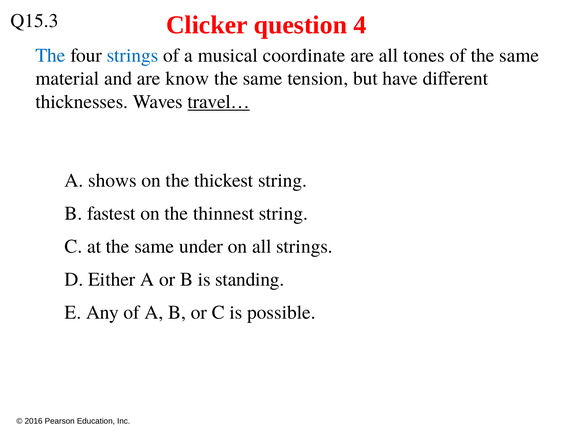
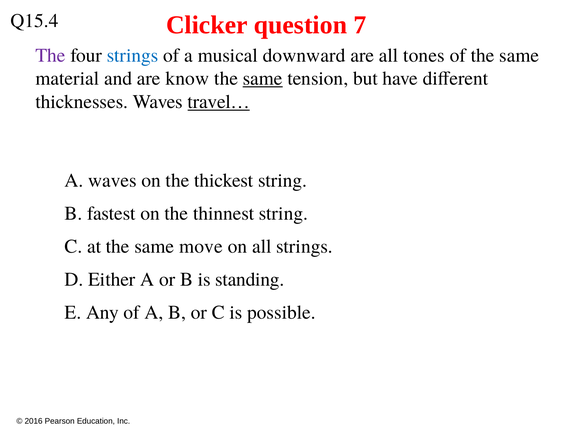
Q15.3: Q15.3 -> Q15.4
4: 4 -> 7
The at (51, 55) colour: blue -> purple
coordinate: coordinate -> downward
same at (263, 79) underline: none -> present
A shows: shows -> waves
under: under -> move
